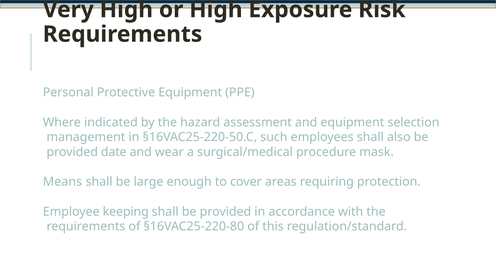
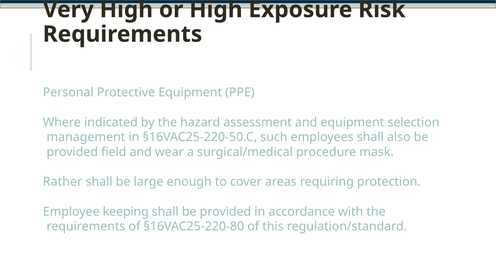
date: date -> field
Means: Means -> Rather
